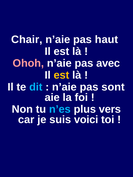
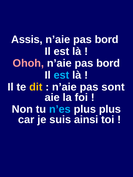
Chair: Chair -> Assis
haut at (106, 40): haut -> bord
avec at (108, 63): avec -> bord
est at (61, 75) colour: yellow -> light blue
dit colour: light blue -> yellow
plus vers: vers -> plus
voici: voici -> ainsi
